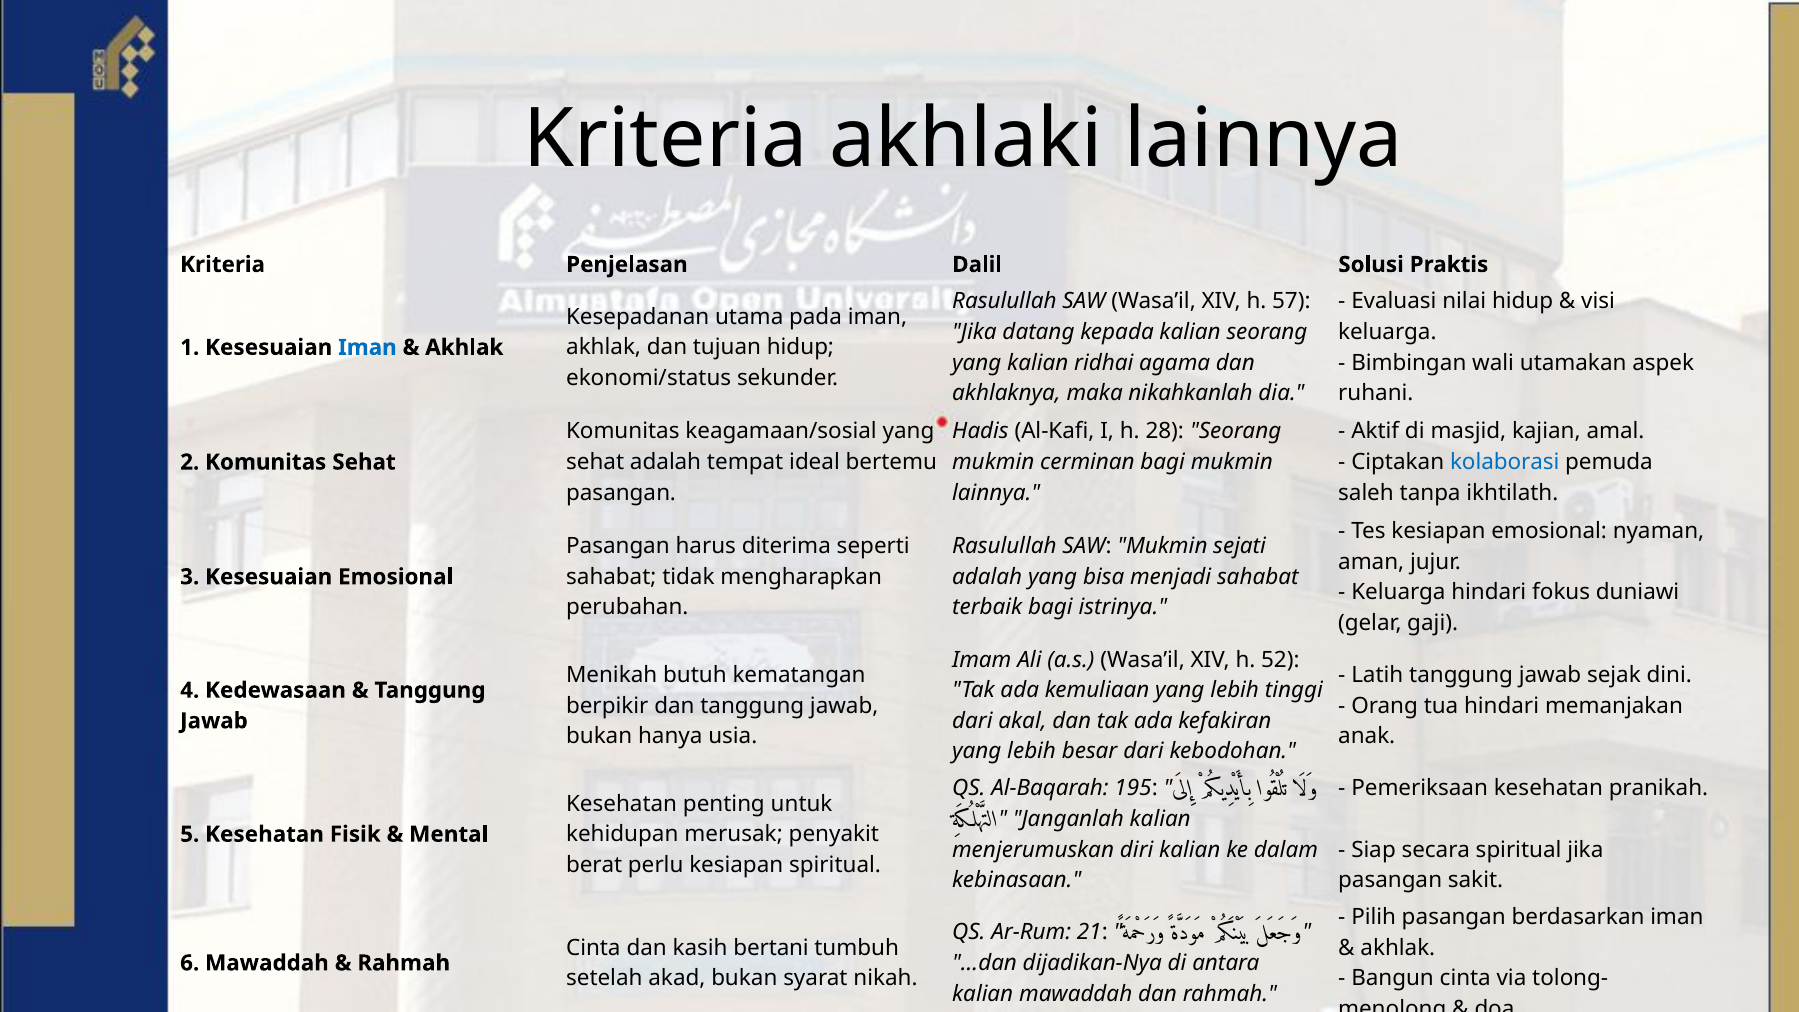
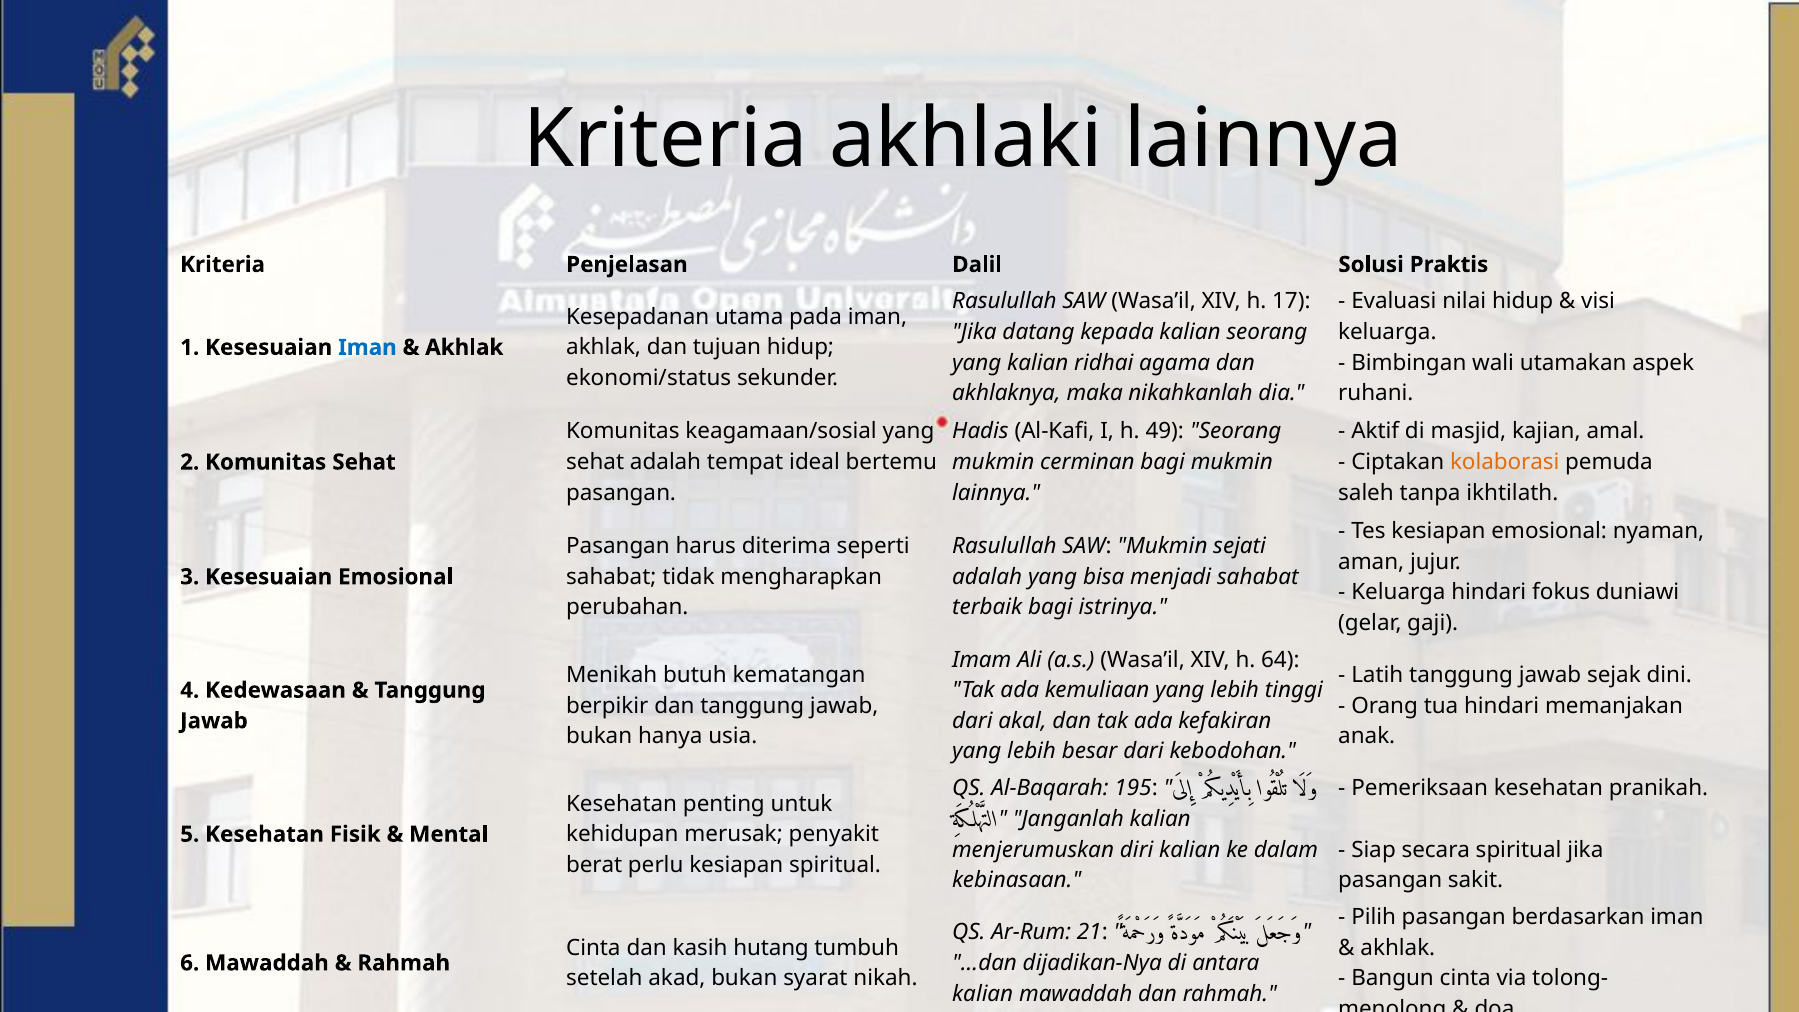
57: 57 -> 17
28: 28 -> 49
kolaborasi colour: blue -> orange
52: 52 -> 64
bertani: bertani -> hutang
